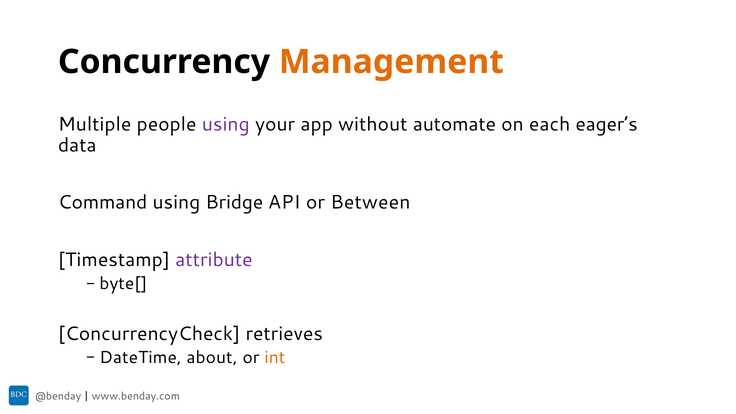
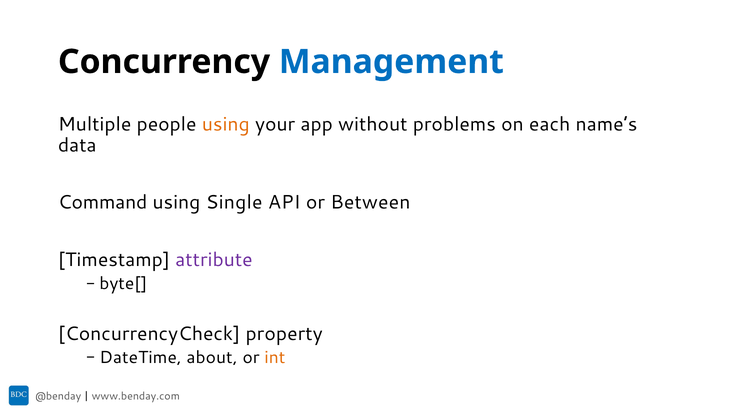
Management colour: orange -> blue
using at (226, 124) colour: purple -> orange
automate: automate -> problems
eager’s: eager’s -> name’s
Bridge: Bridge -> Single
retrieves: retrieves -> property
